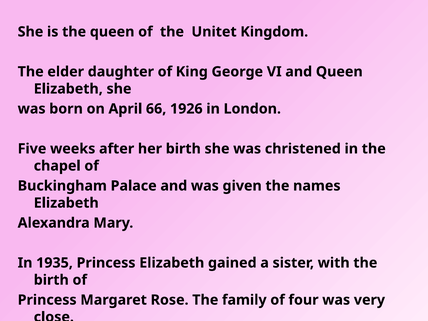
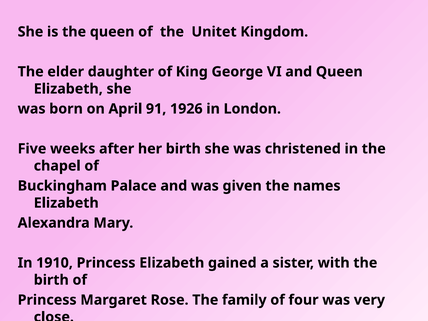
66: 66 -> 91
1935: 1935 -> 1910
